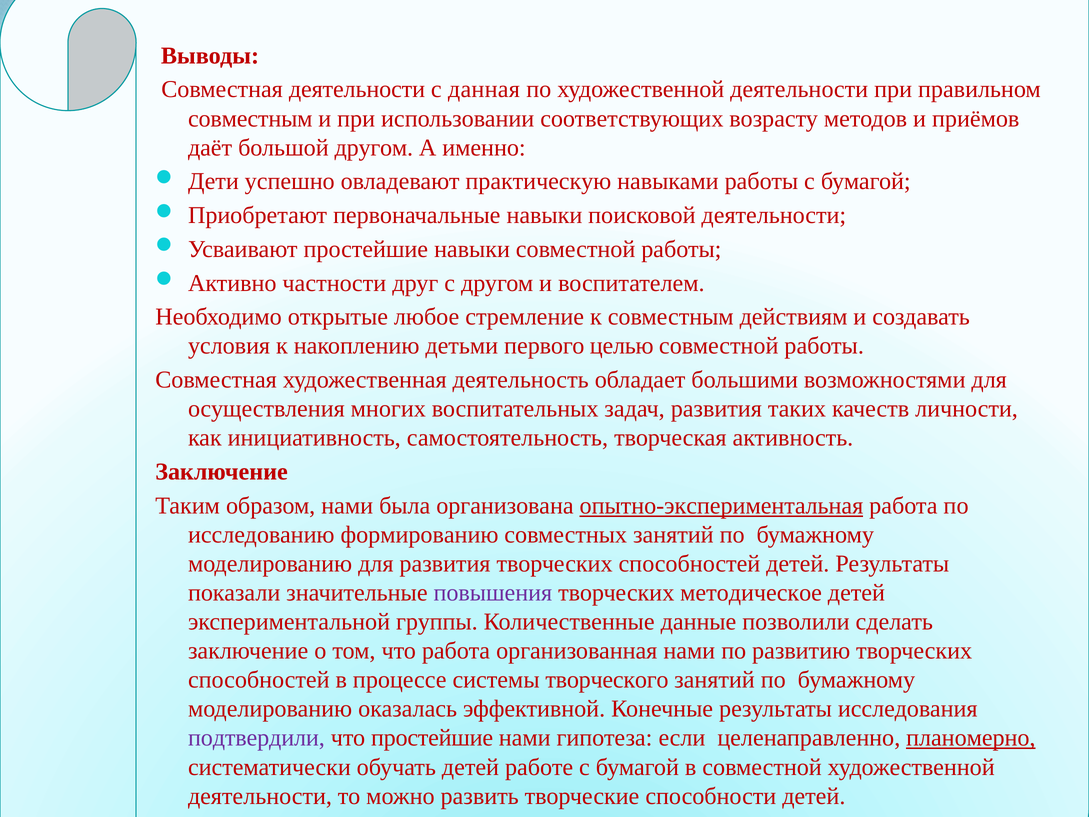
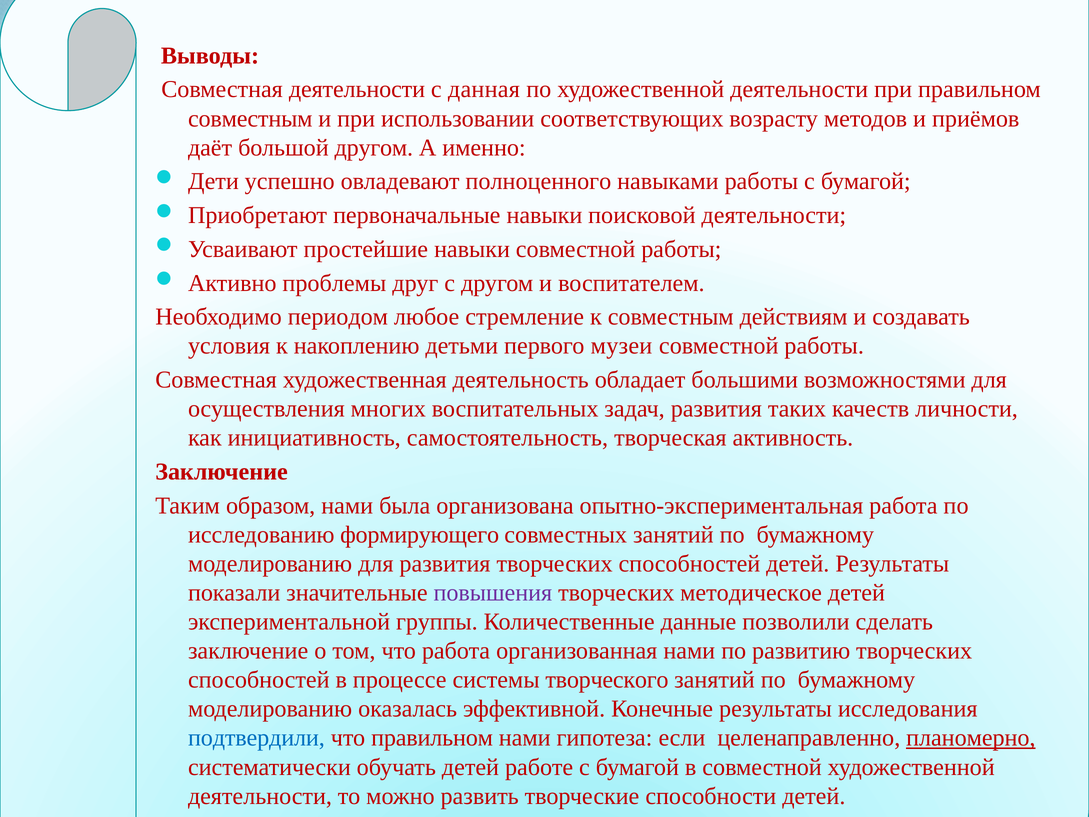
практическую: практическую -> полноценного
частности: частности -> проблемы
открытые: открытые -> периодом
целью: целью -> музеи
опытно-экспериментальная underline: present -> none
формированию: формированию -> формирующего
подтвердили colour: purple -> blue
что простейшие: простейшие -> правильном
